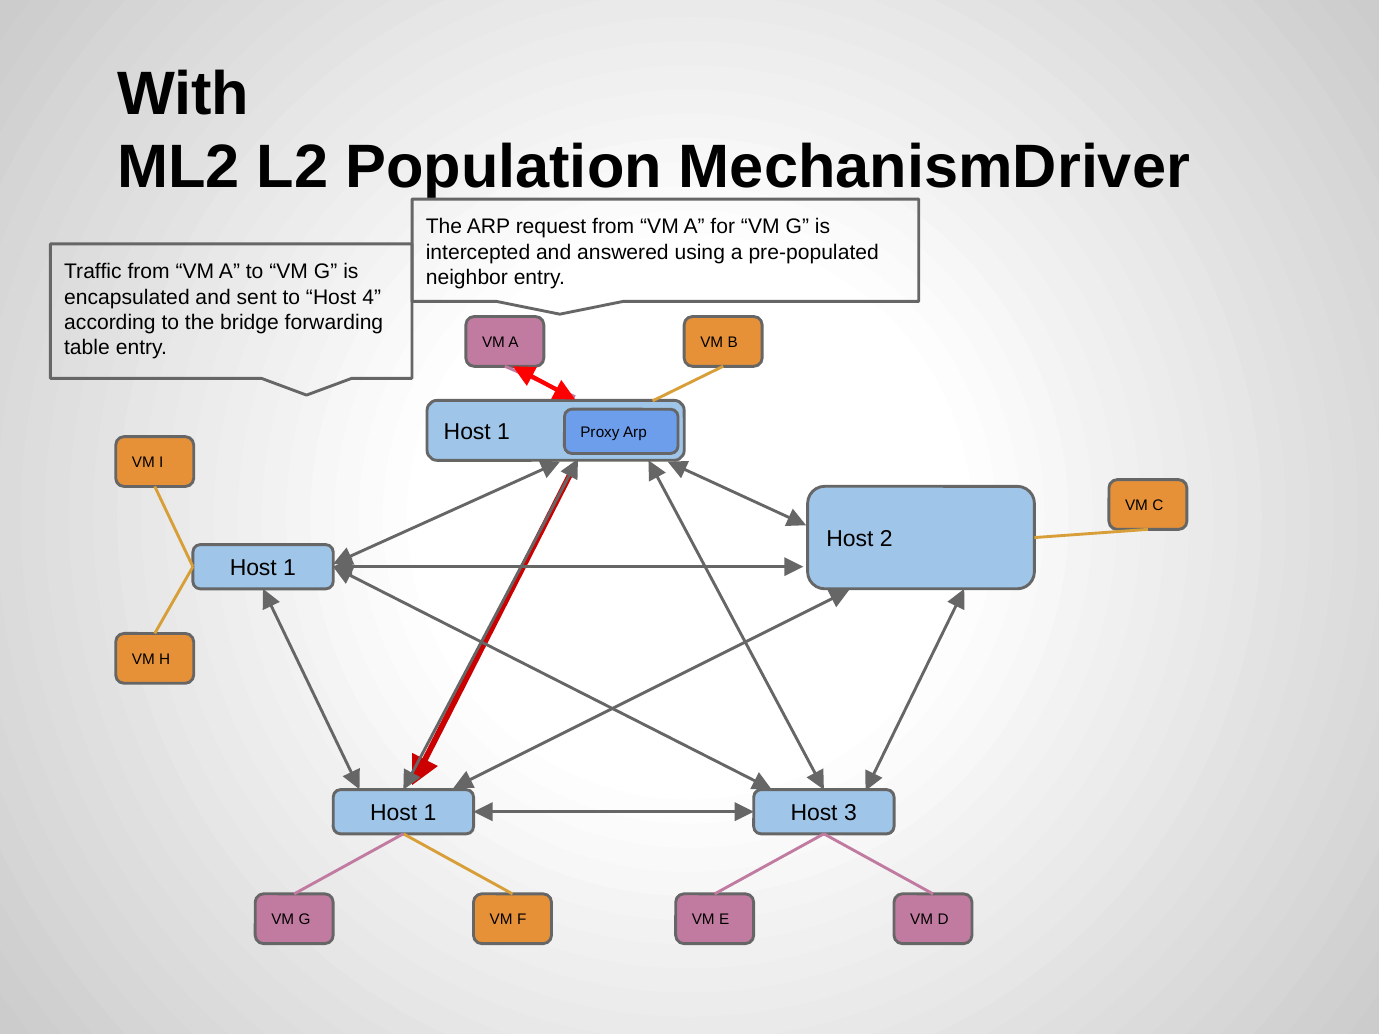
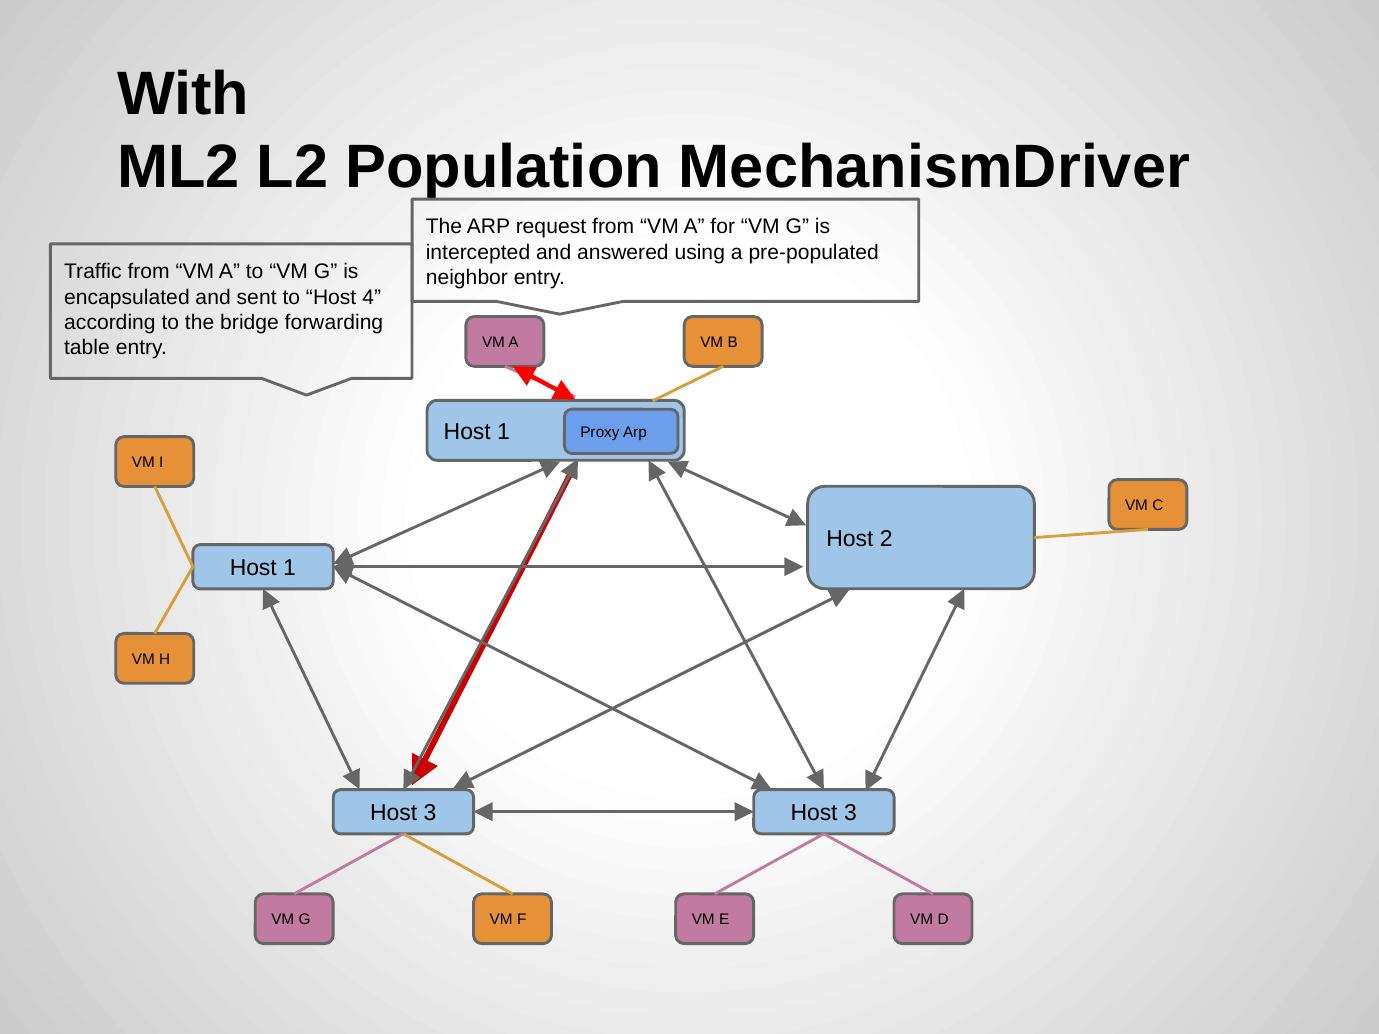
1 at (430, 814): 1 -> 3
